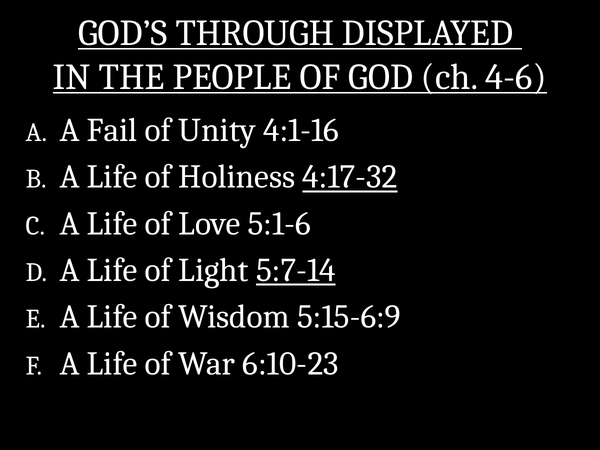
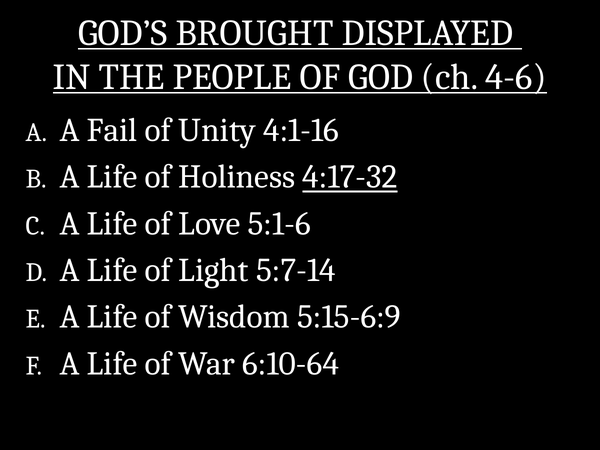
THROUGH: THROUGH -> BROUGHT
5:7-14 underline: present -> none
6:10-23: 6:10-23 -> 6:10-64
